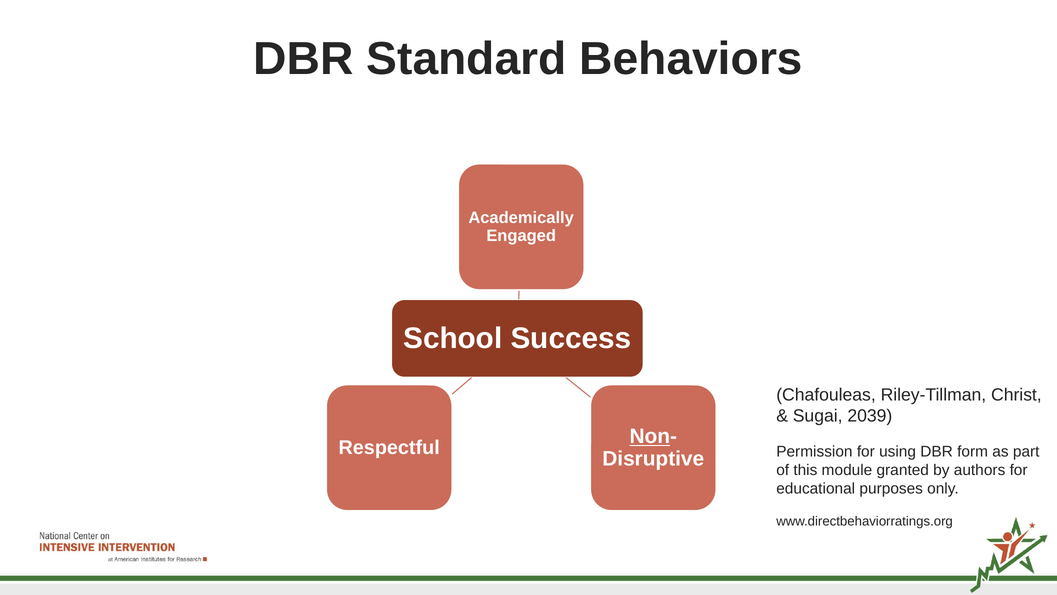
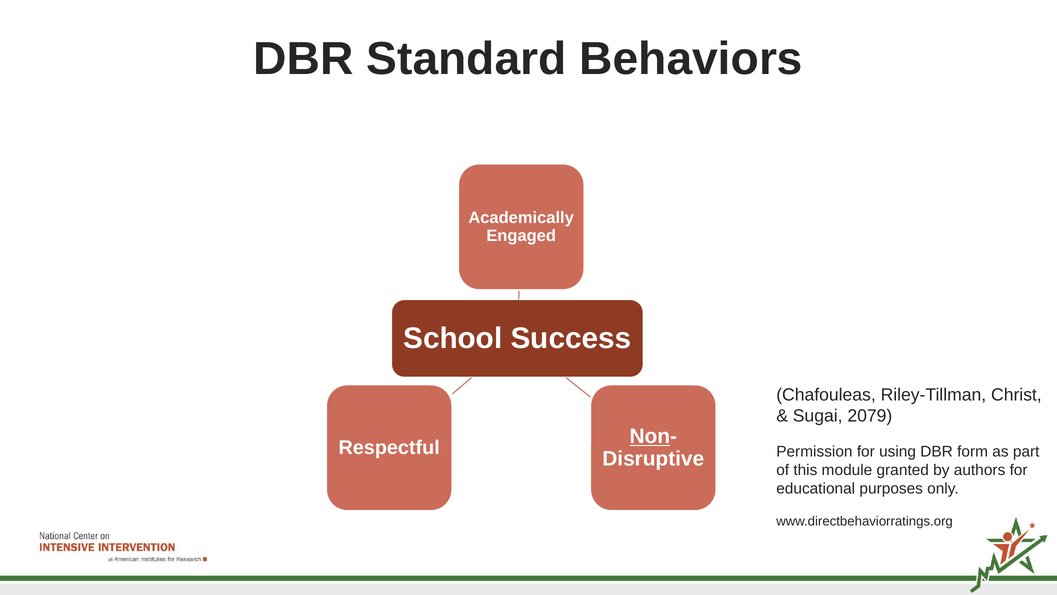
2039: 2039 -> 2079
